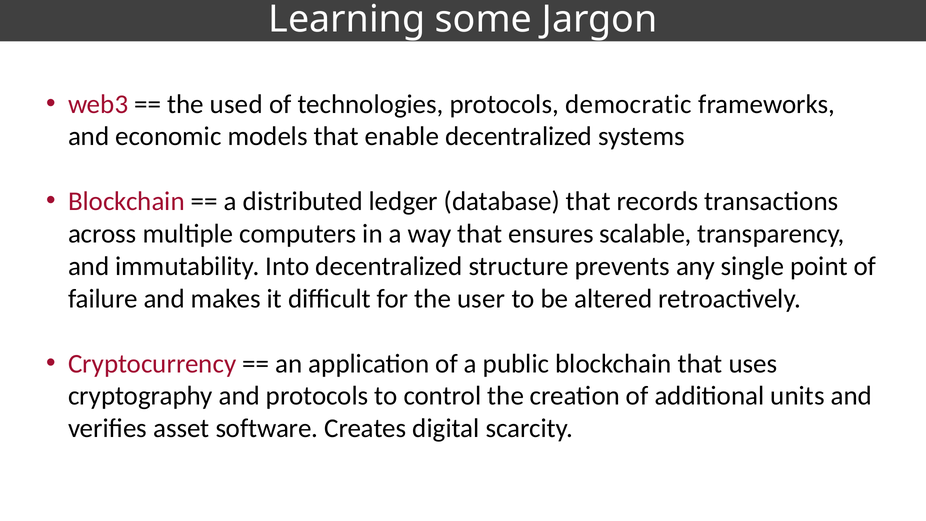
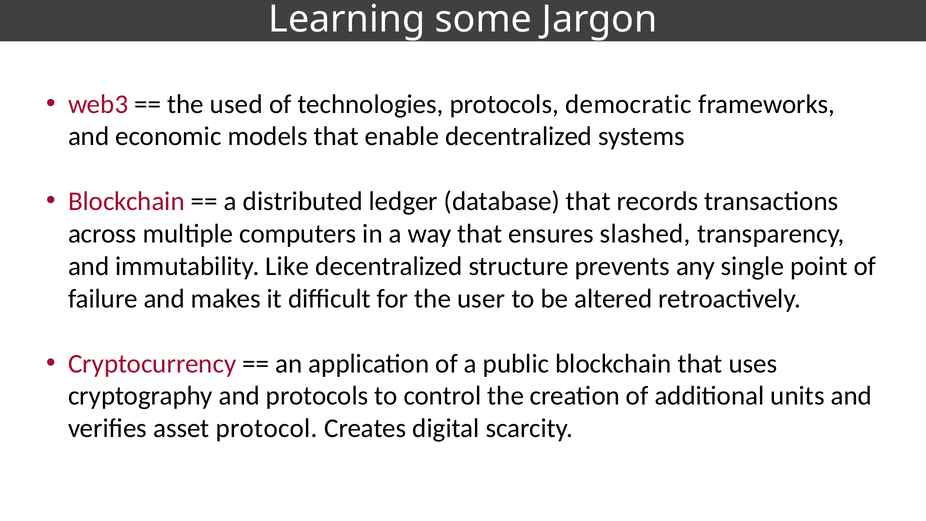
scalable: scalable -> slashed
Into: Into -> Like
software: software -> protocol
